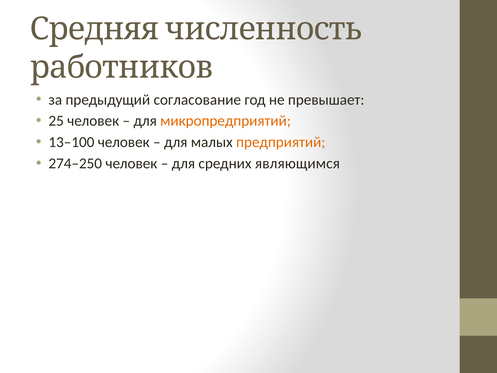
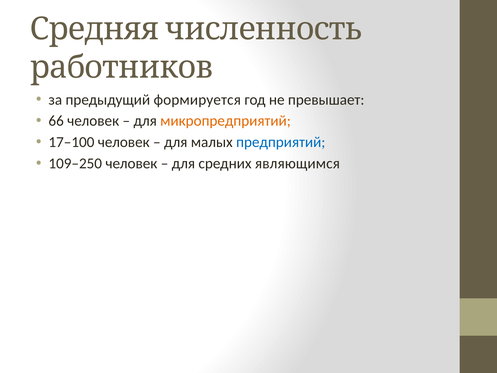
согласование: согласование -> формируется
25: 25 -> 66
13–100: 13–100 -> 17–100
предприятий colour: orange -> blue
274–250: 274–250 -> 109–250
